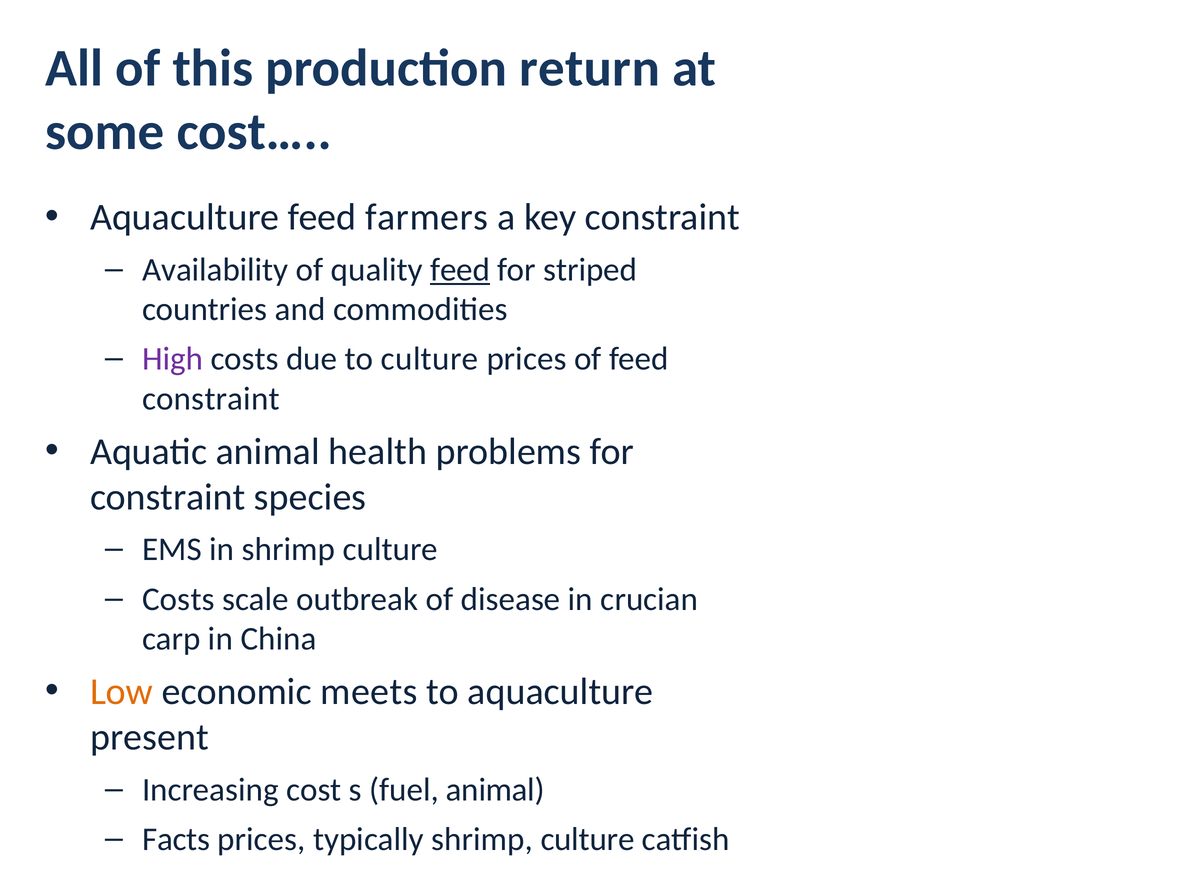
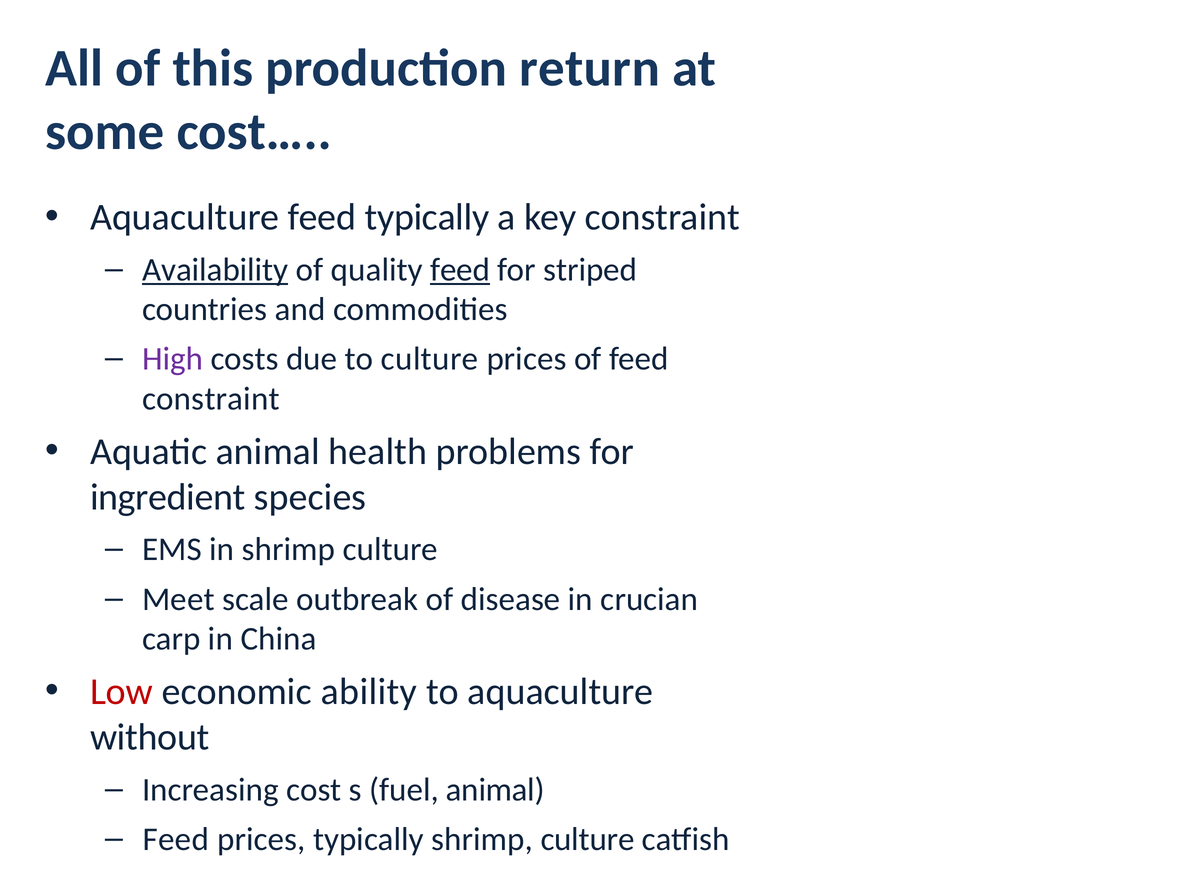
feed farmers: farmers -> typically
Availability underline: none -> present
constraint at (168, 497): constraint -> ingredient
Costs at (178, 599): Costs -> Meet
Low colour: orange -> red
meets: meets -> ability
present: present -> without
Facts at (176, 839): Facts -> Feed
